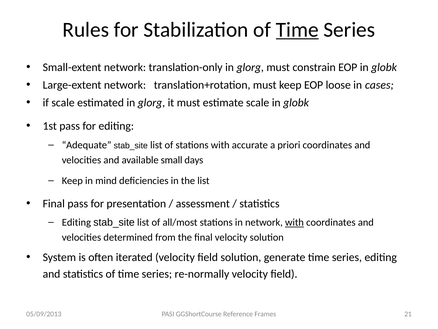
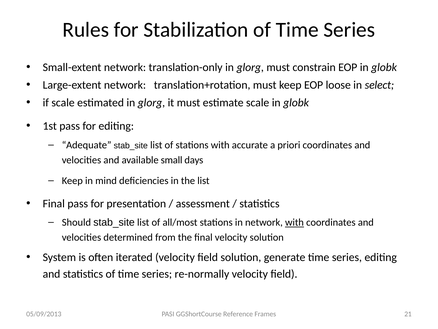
Time at (297, 30) underline: present -> none
cases: cases -> select
Editing at (76, 222): Editing -> Should
